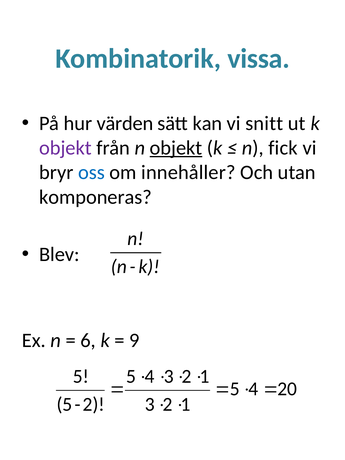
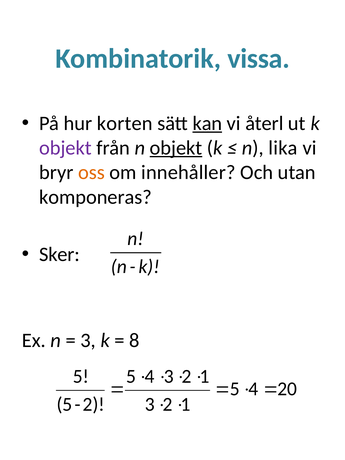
värden: värden -> korten
kan underline: none -> present
snitt: snitt -> återl
fick: fick -> lika
oss colour: blue -> orange
Blev: Blev -> Sker
6 at (88, 340): 6 -> 3
9: 9 -> 8
